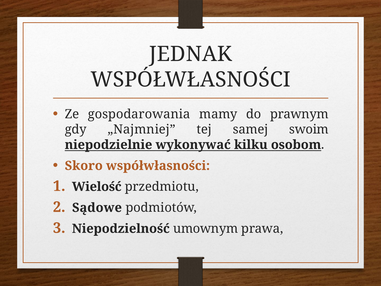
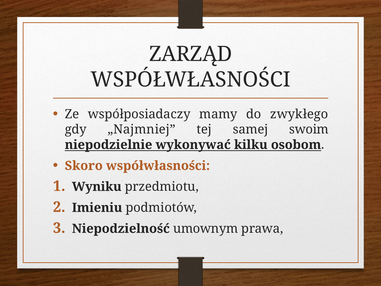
JEDNAK: JEDNAK -> ZARZĄD
gospodarowania: gospodarowania -> współposiadaczy
prawnym: prawnym -> zwykłego
Wielość: Wielość -> Wyniku
Sądowe: Sądowe -> Imieniu
